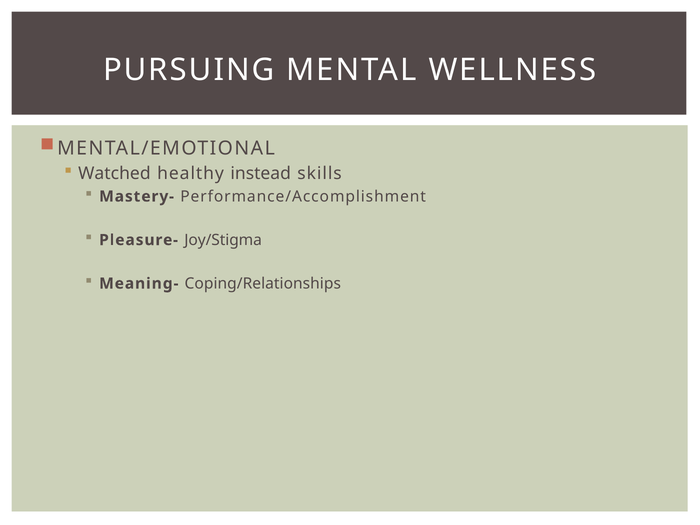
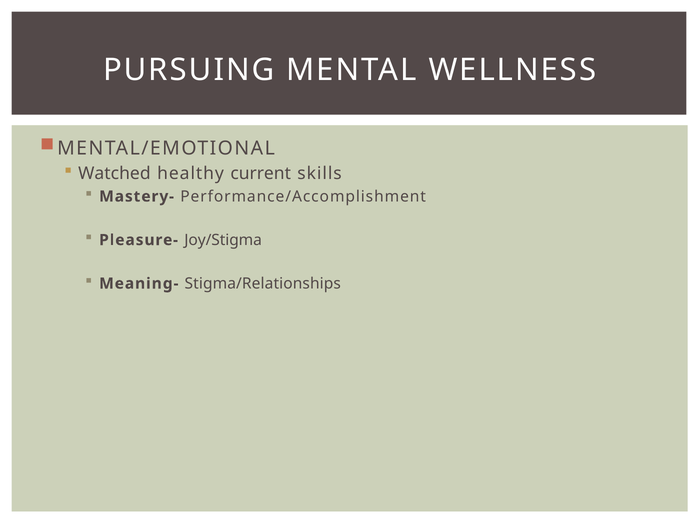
instead: instead -> current
Coping/Relationships: Coping/Relationships -> Stigma/Relationships
